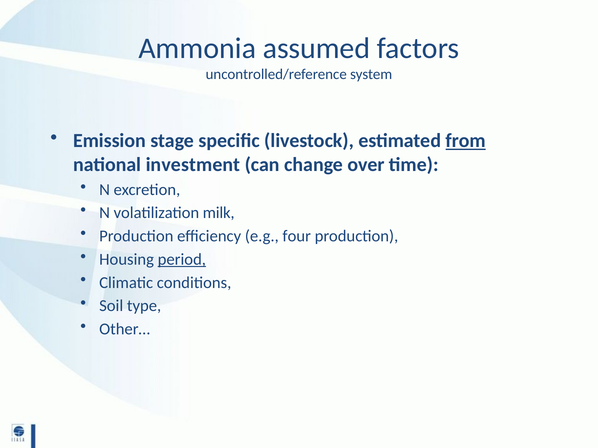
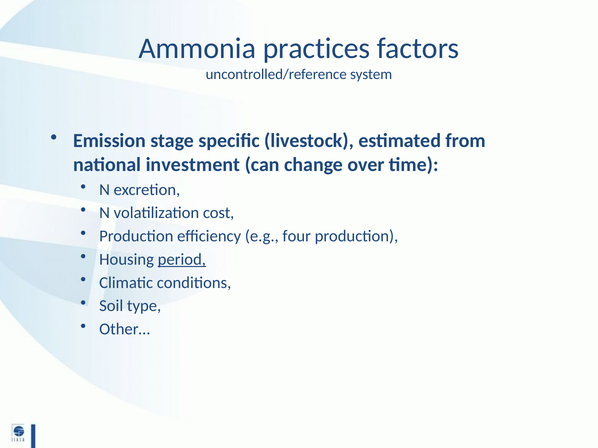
assumed: assumed -> practices
from underline: present -> none
milk: milk -> cost
